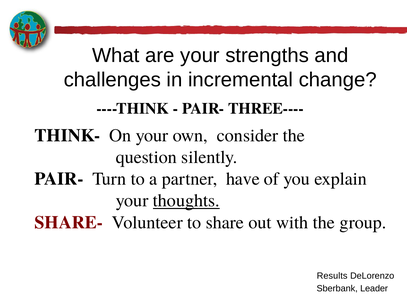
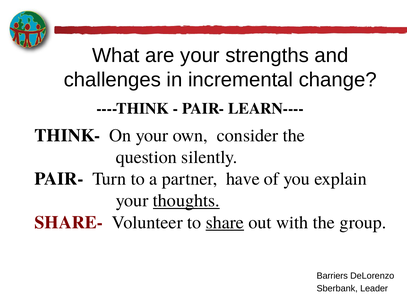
THREE----: THREE---- -> LEARN----
share underline: none -> present
Results: Results -> Barriers
